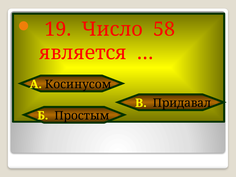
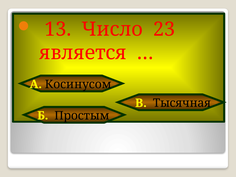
19: 19 -> 13
58: 58 -> 23
Придавал: Придавал -> Тысячная
